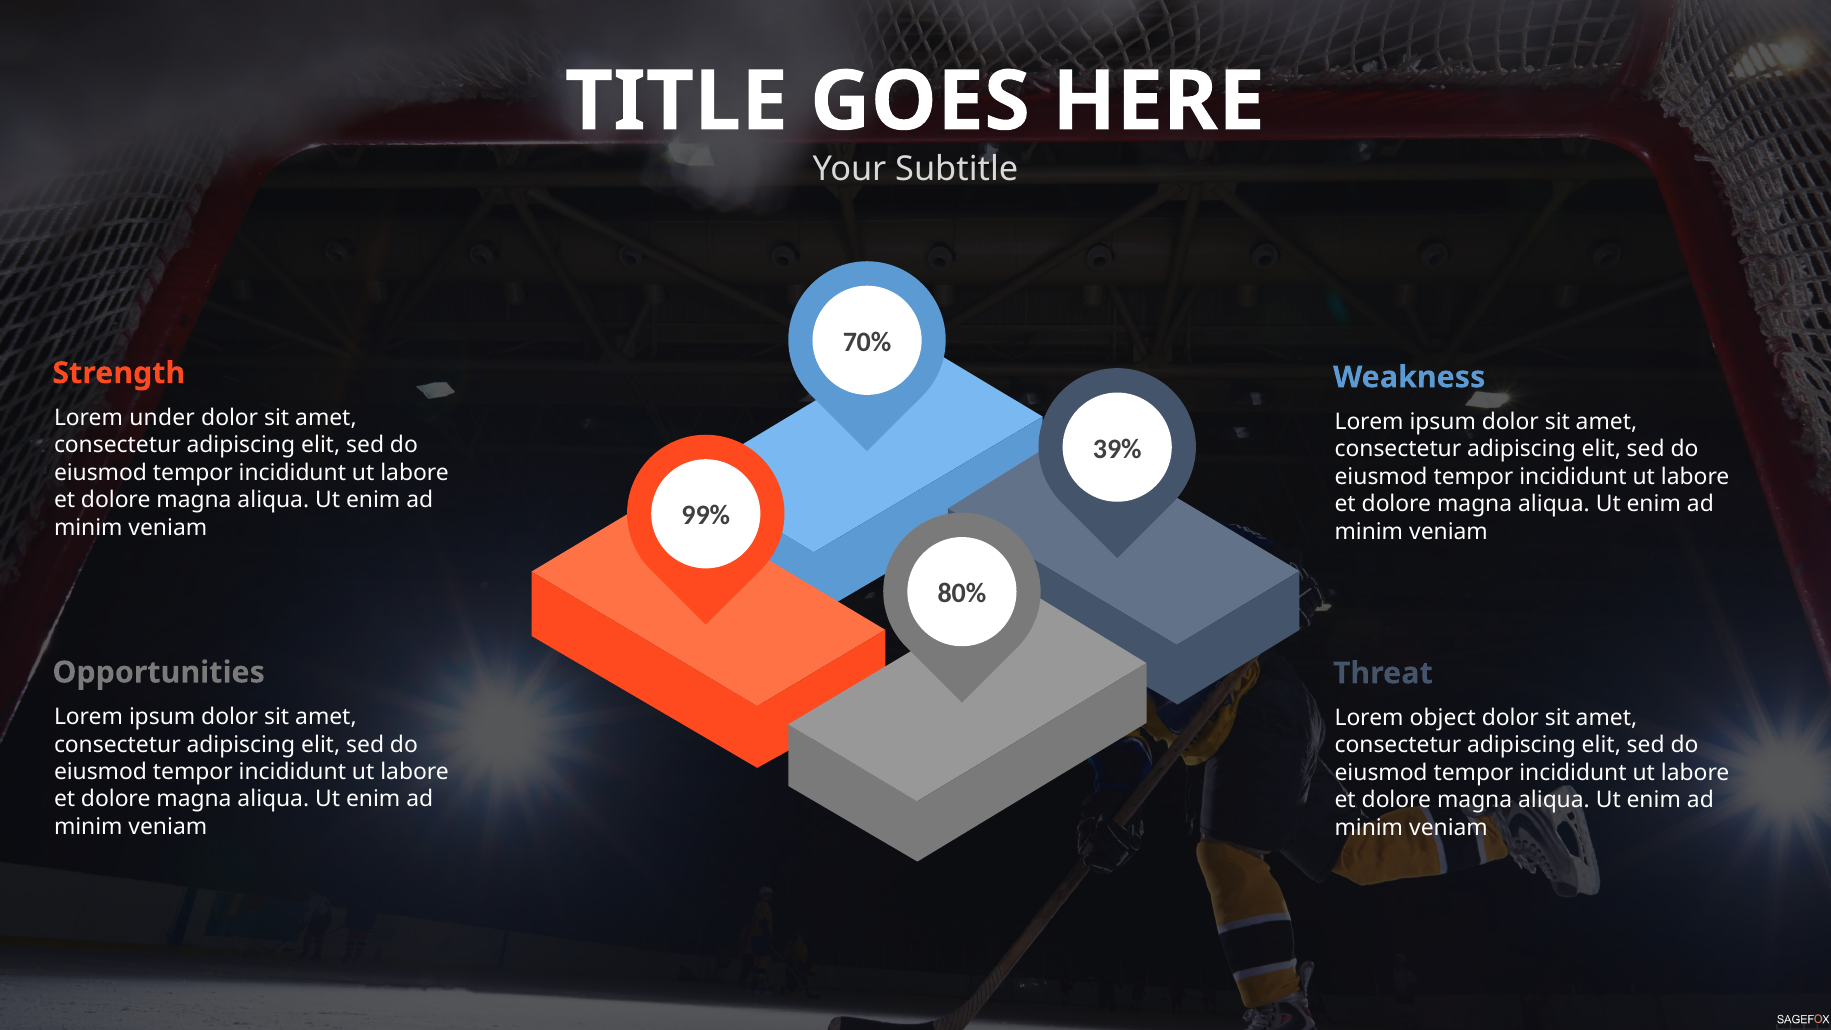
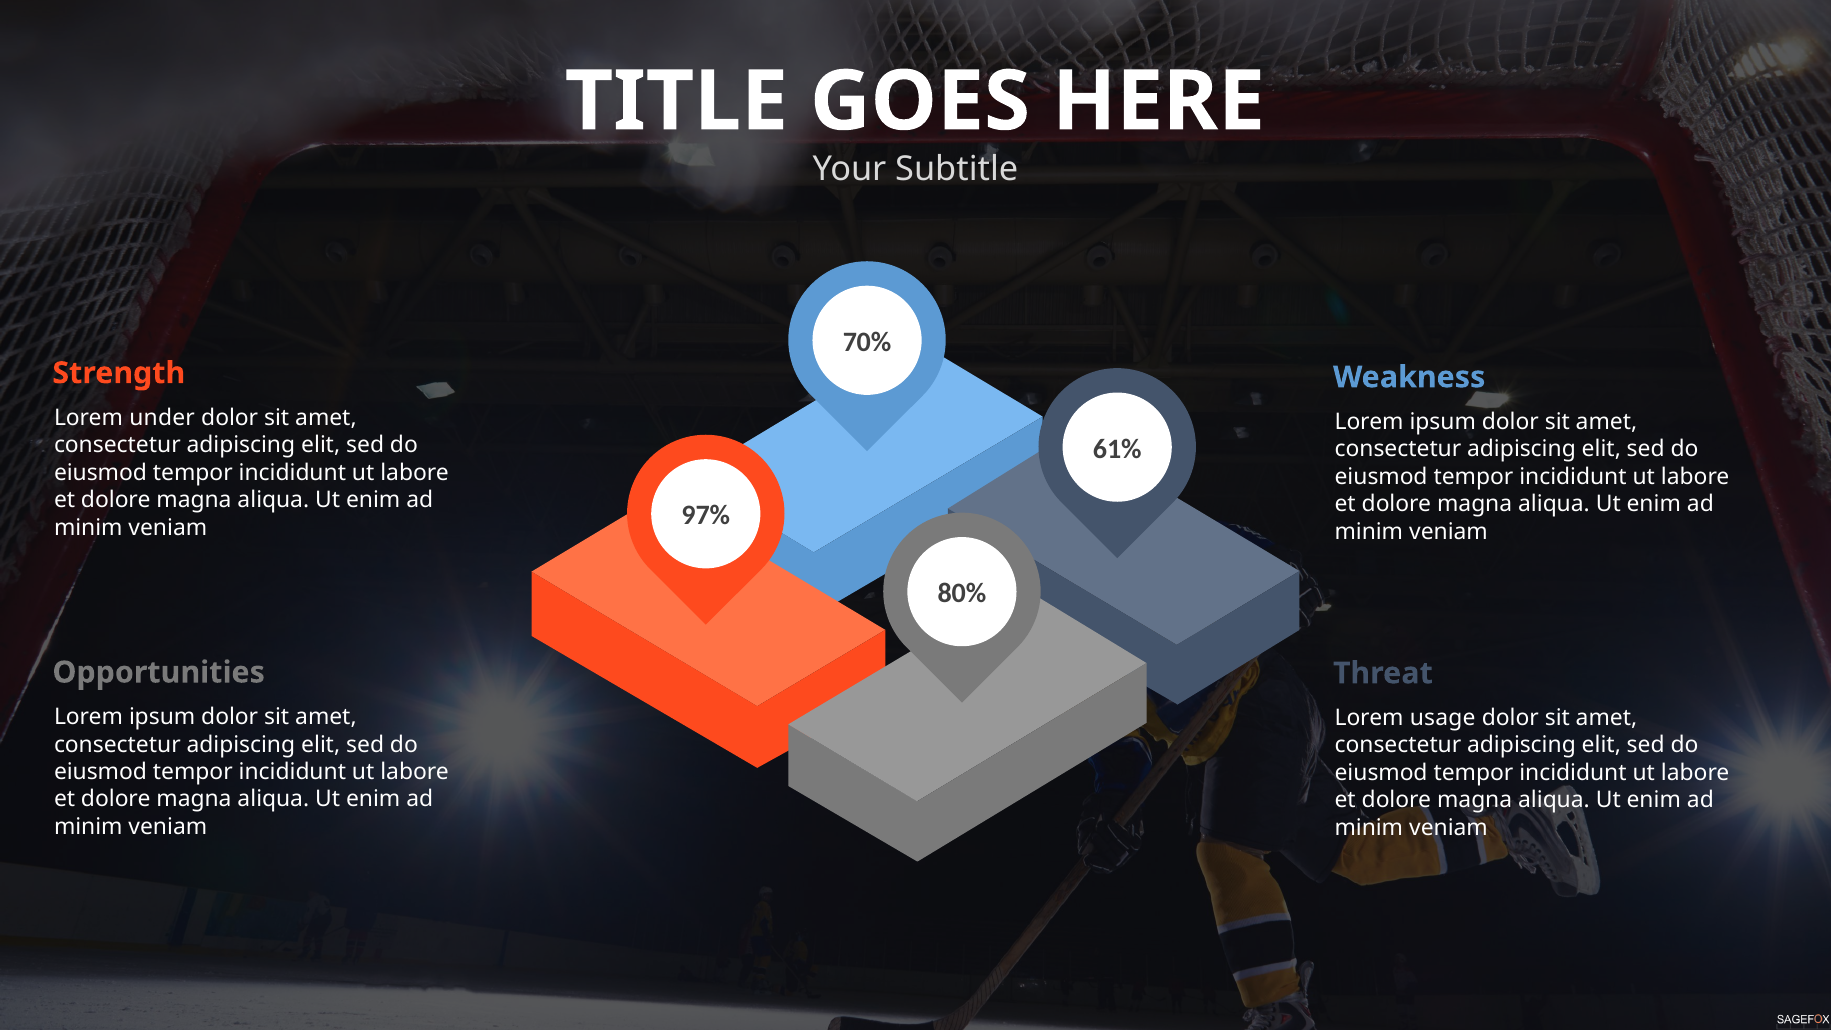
39%: 39% -> 61%
99%: 99% -> 97%
object: object -> usage
